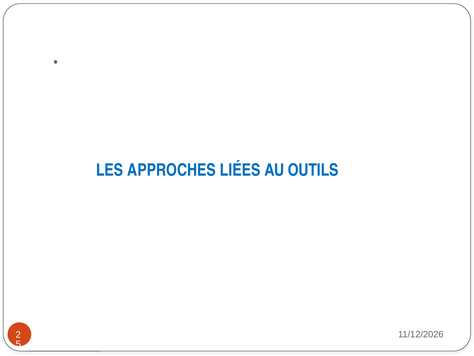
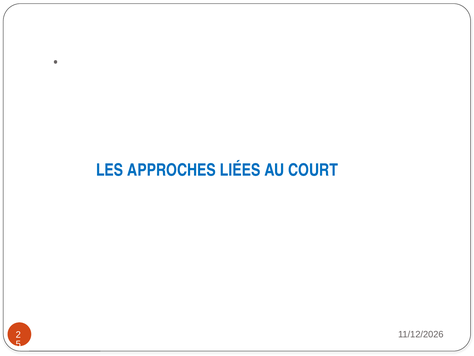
OUTILS: OUTILS -> COURT
